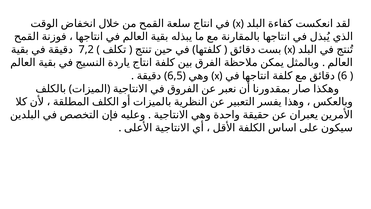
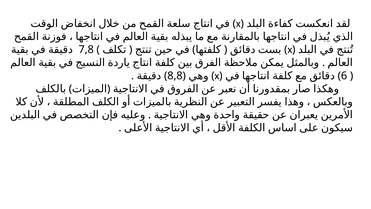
7,2: 7,2 -> 7,8
6,5: 6,5 -> 8,8
